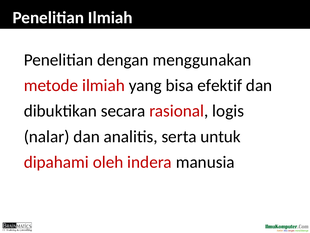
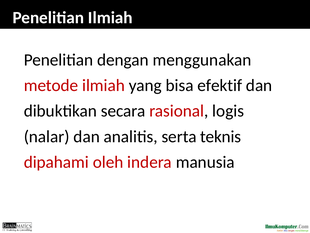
untuk: untuk -> teknis
